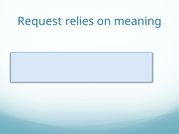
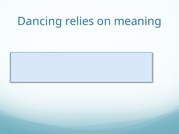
Request: Request -> Dancing
